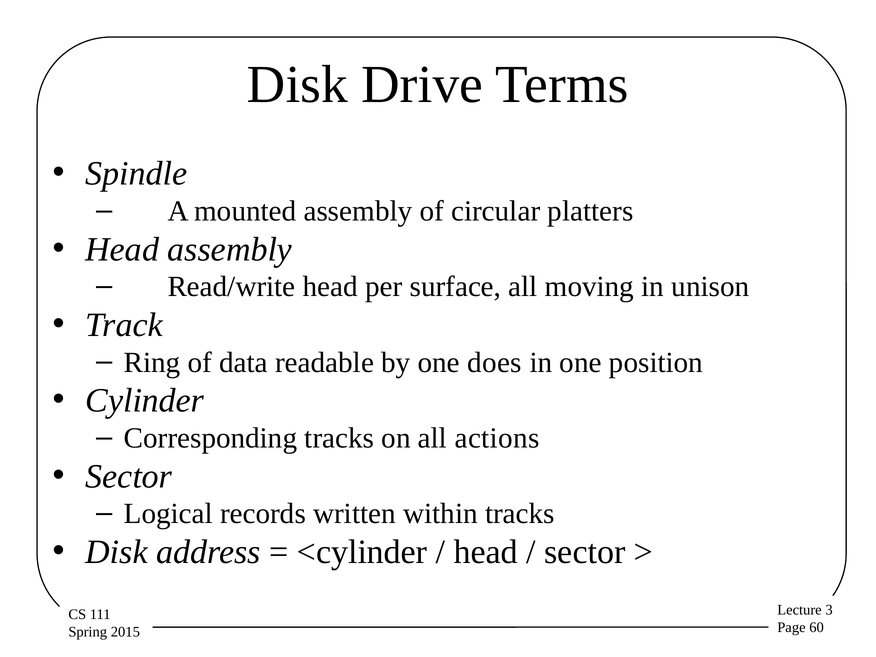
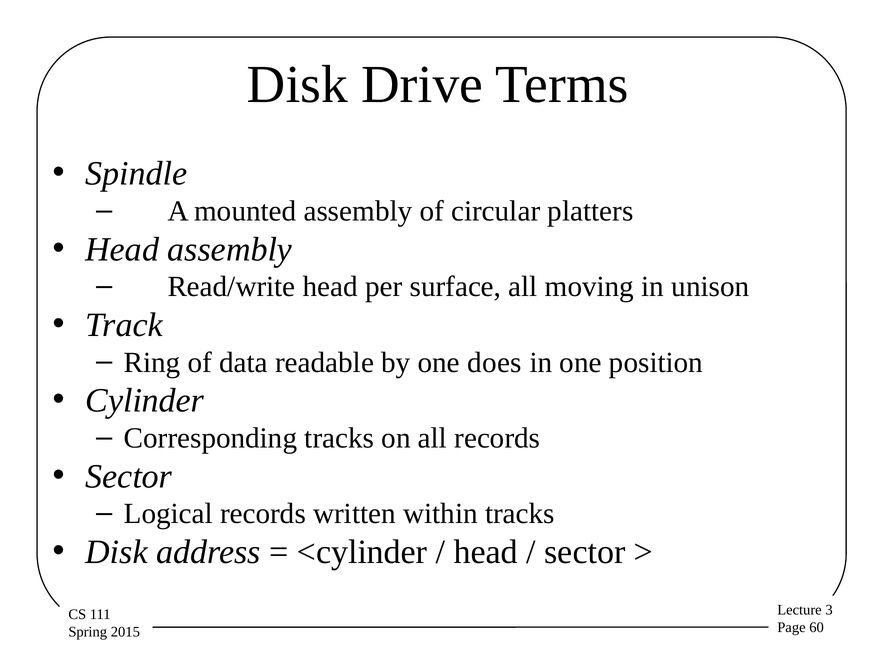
all actions: actions -> records
